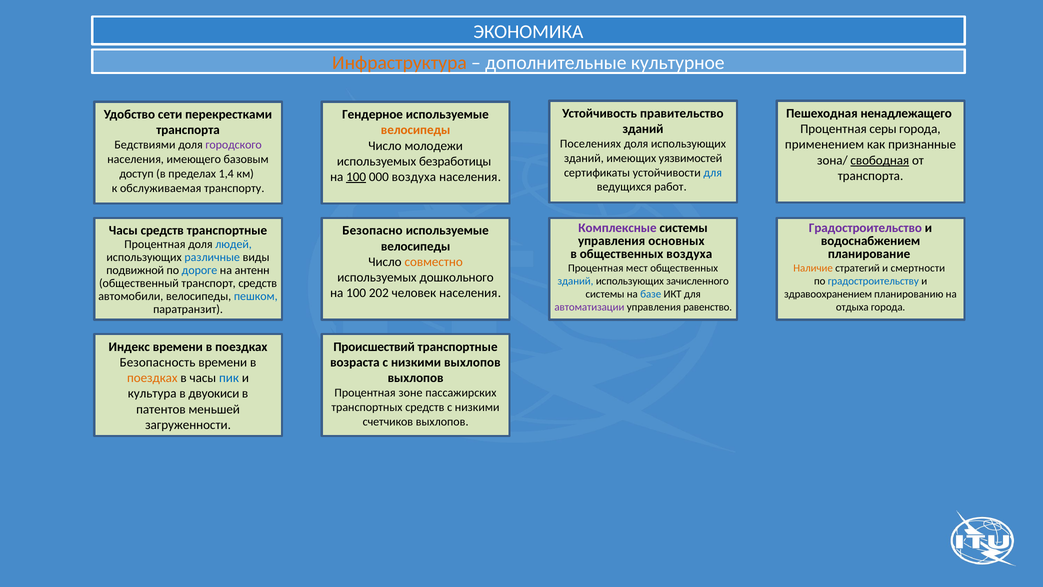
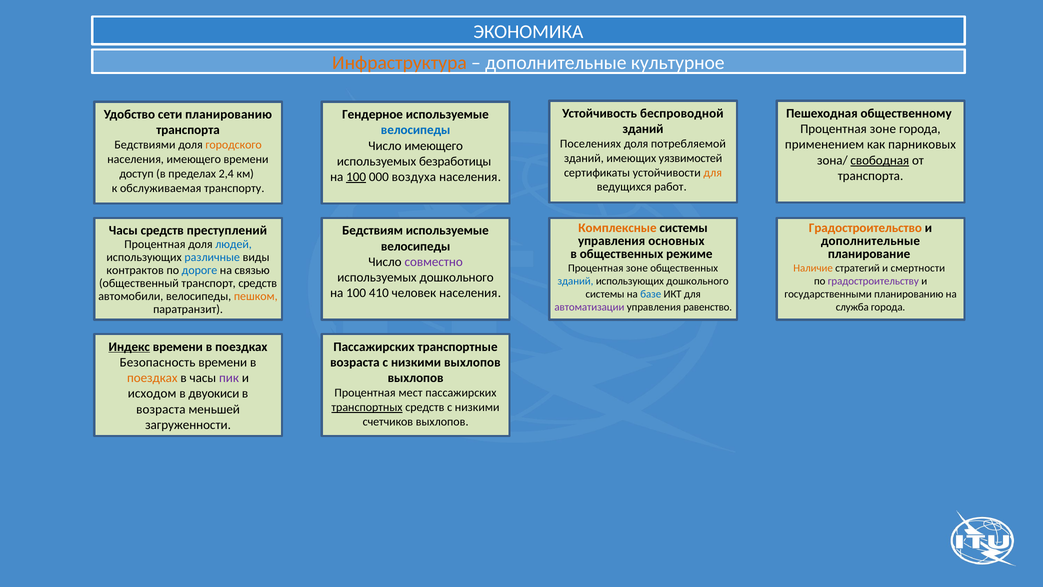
правительство: правительство -> беспроводной
ненадлежащего: ненадлежащего -> общественному
сети перекрестками: перекрестками -> планированию
серы at (883, 129): серы -> зоне
велосипеды at (416, 130) colour: orange -> blue
доля использующих: использующих -> потребляемой
признанные: признанные -> парниковых
городского colour: purple -> orange
Число молодежи: молодежи -> имеющего
имеющего базовым: базовым -> времени
для at (713, 173) colour: blue -> orange
1,4: 1,4 -> 2,4
Комплексные colour: purple -> orange
Градостроительство colour: purple -> orange
средств транспортные: транспортные -> преступлений
Безопасно: Безопасно -> Бедствиям
водоснабжением at (871, 241): водоснабжением -> дополнительные
общественных воздуха: воздуха -> режиме
совместно colour: orange -> purple
мест at (637, 268): мест -> зоне
подвижной: подвижной -> контрактов
антенн: антенн -> связью
использующих зачисленного: зачисленного -> дошкольного
градостроительству colour: blue -> purple
202: 202 -> 410
здравоохранением: здравоохранением -> государственными
пешком colour: blue -> orange
отдыха: отдыха -> служба
Индекс underline: none -> present
Происшествий at (374, 347): Происшествий -> Пассажирских
пик colour: blue -> purple
зоне: зоне -> мест
культура: культура -> исходом
транспортных underline: none -> present
патентов at (161, 409): патентов -> возраста
